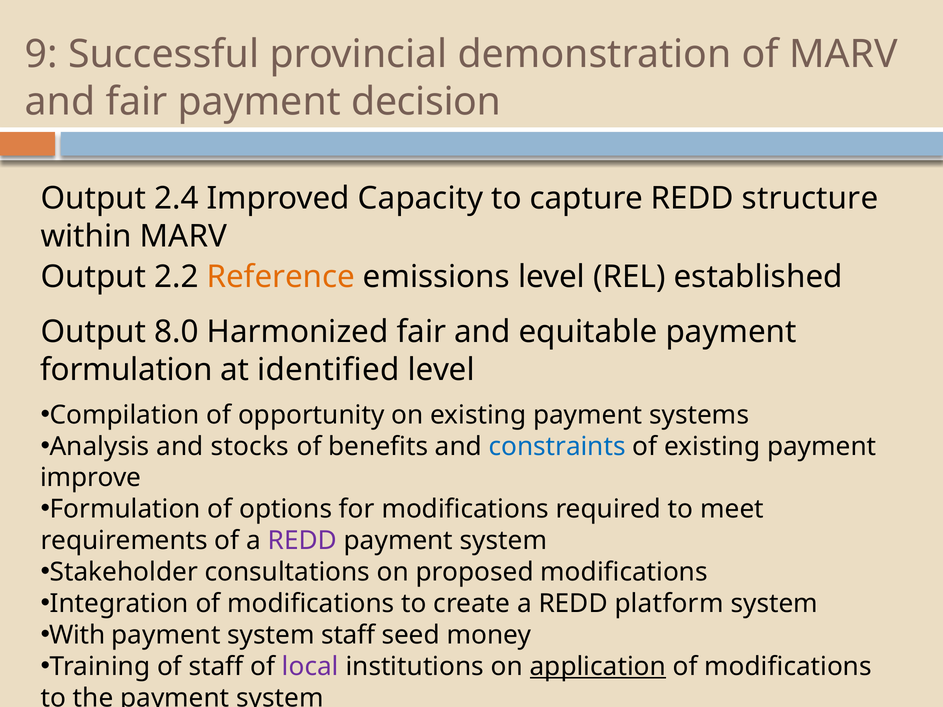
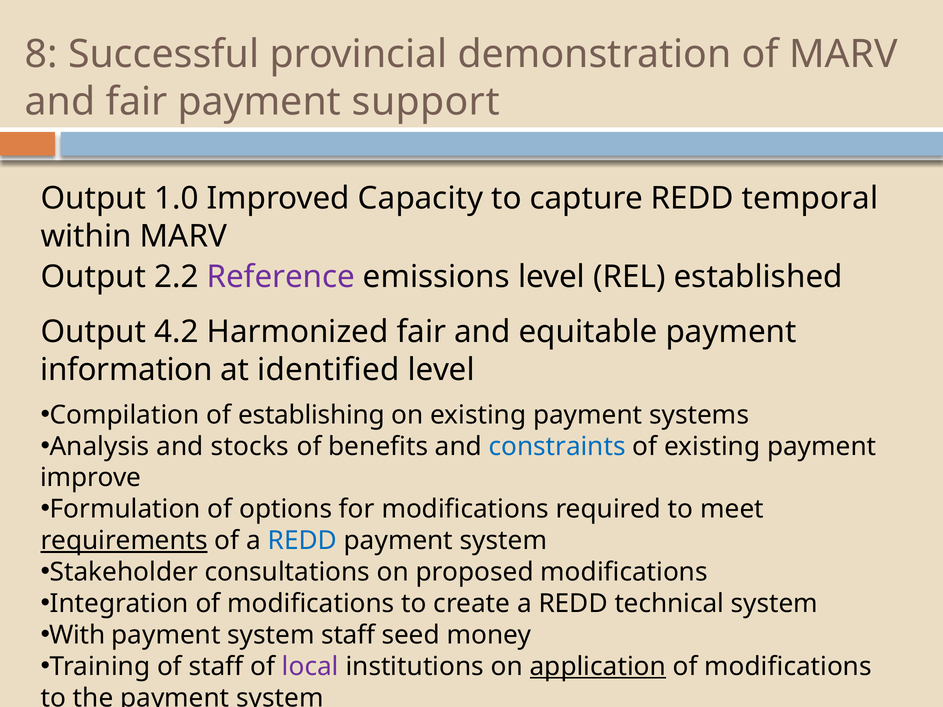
9: 9 -> 8
decision: decision -> support
2.4: 2.4 -> 1.0
structure: structure -> temporal
Reference colour: orange -> purple
8.0: 8.0 -> 4.2
formulation at (126, 370): formulation -> information
opportunity: opportunity -> establishing
requirements underline: none -> present
REDD at (302, 541) colour: purple -> blue
platform: platform -> technical
